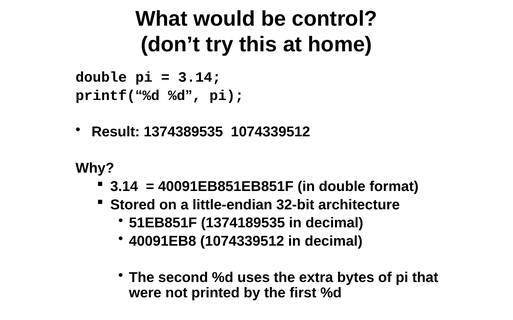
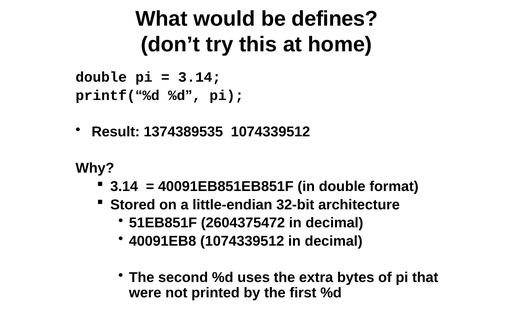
control: control -> defines
1374189535: 1374189535 -> 2604375472
